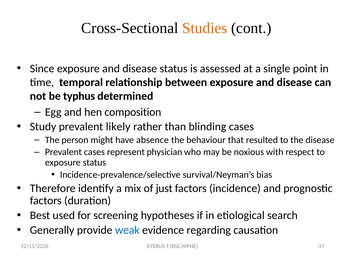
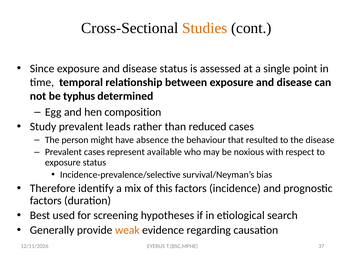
likely: likely -> leads
blinding: blinding -> reduced
physician: physician -> available
just: just -> this
weak colour: blue -> orange
